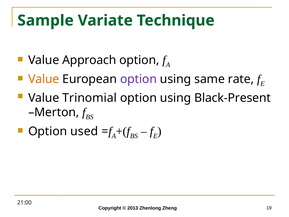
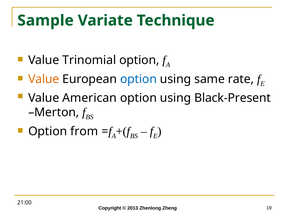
Approach: Approach -> Trinomial
option at (138, 79) colour: purple -> blue
Trinomial: Trinomial -> American
used: used -> from
